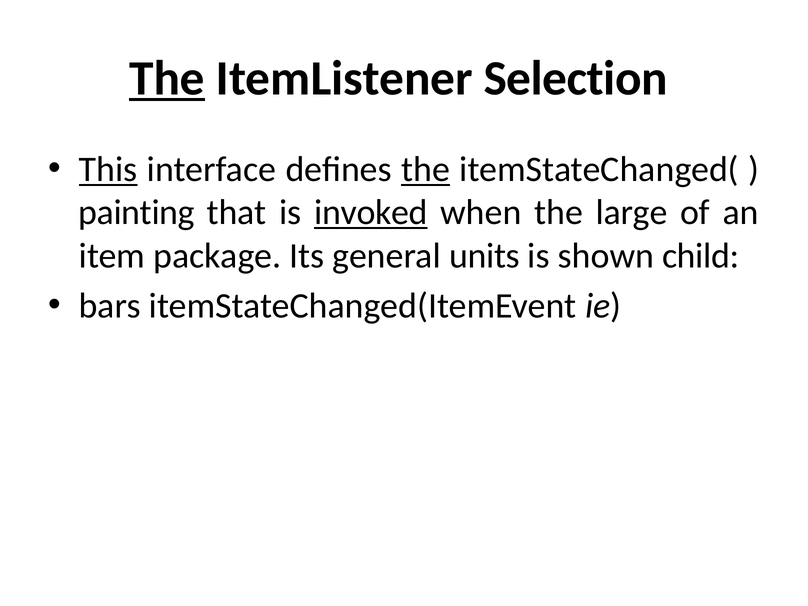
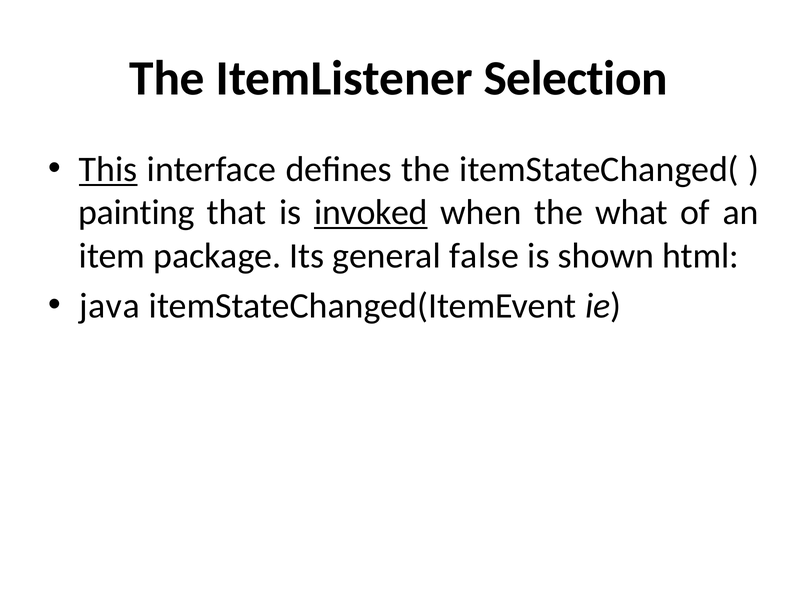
The at (167, 78) underline: present -> none
the at (426, 170) underline: present -> none
large: large -> what
units: units -> false
child: child -> html
bars: bars -> java
